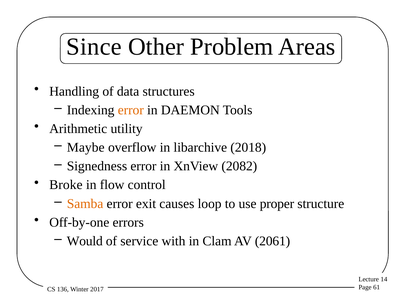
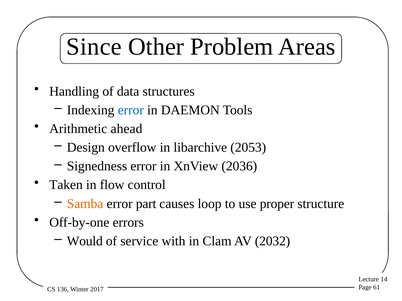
error at (131, 110) colour: orange -> blue
utility: utility -> ahead
Maybe: Maybe -> Design
2018: 2018 -> 2053
2082: 2082 -> 2036
Broke: Broke -> Taken
exit: exit -> part
2061: 2061 -> 2032
